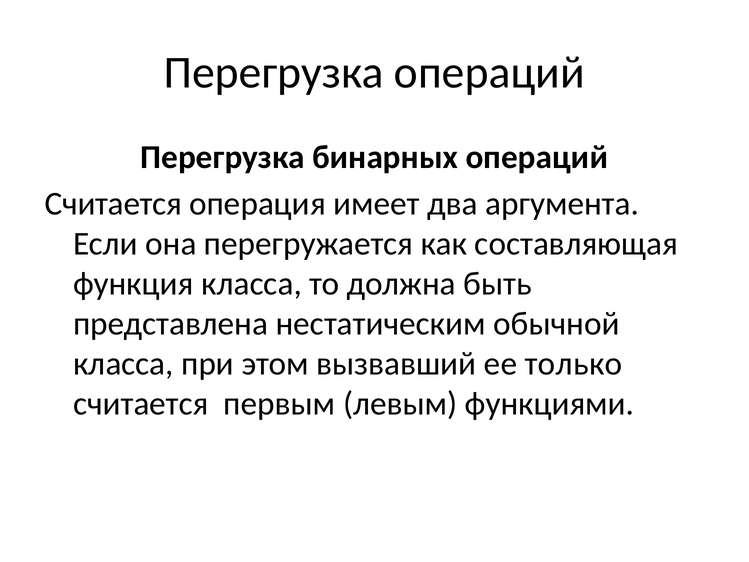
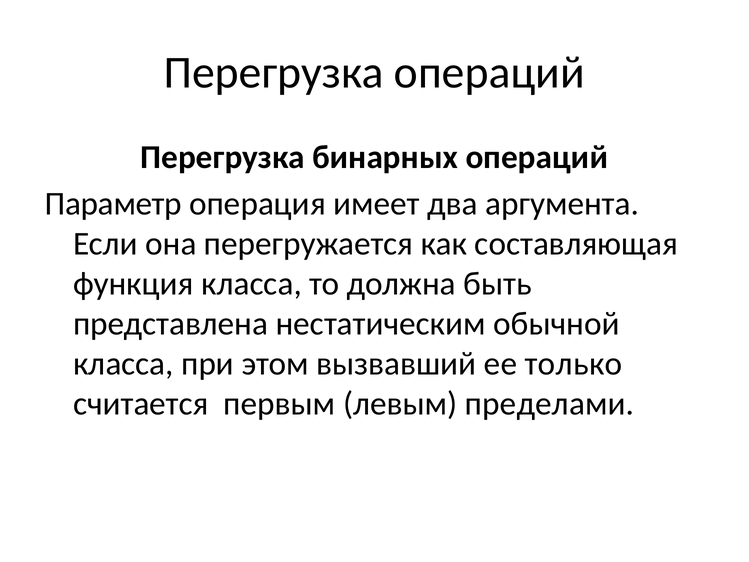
Считается at (113, 204): Считается -> Параметр
функциями: функциями -> пределами
